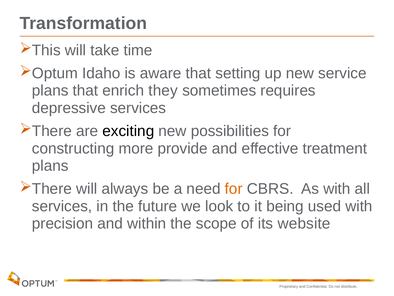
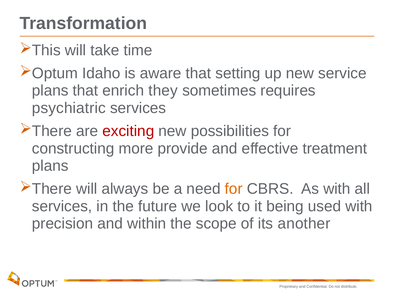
depressive: depressive -> psychiatric
exciting colour: black -> red
website: website -> another
